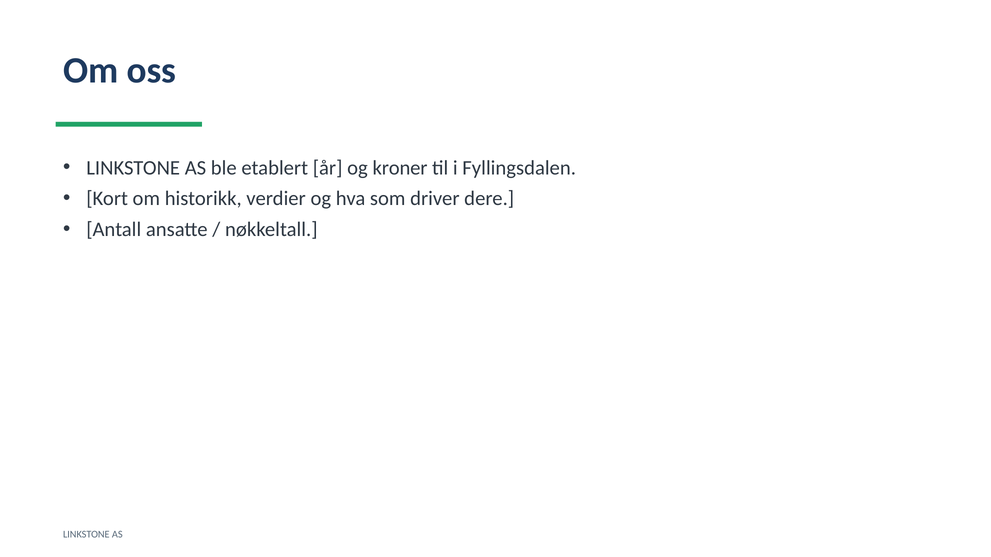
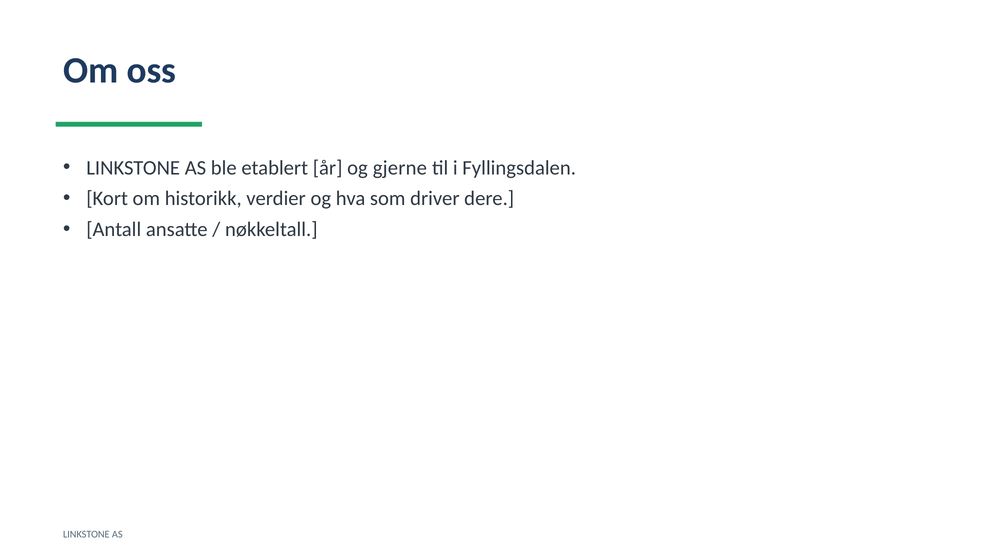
kroner: kroner -> gjerne
